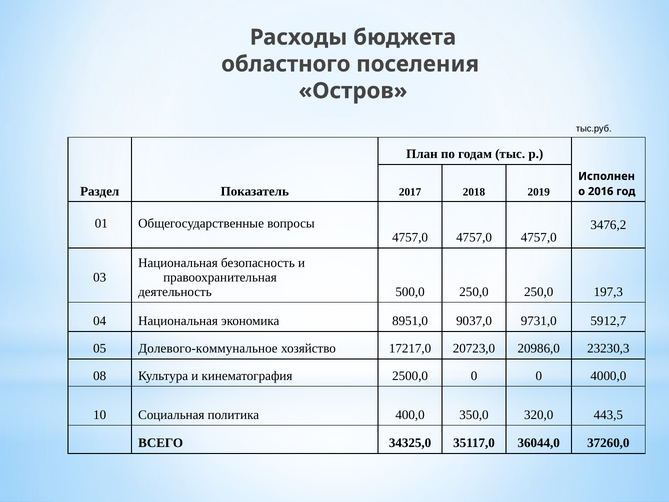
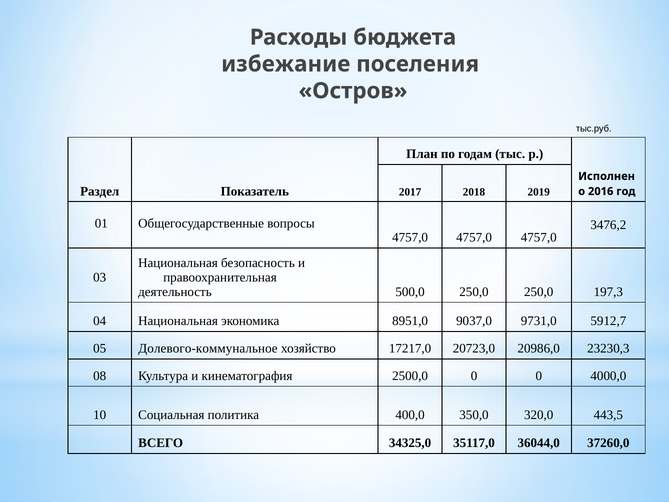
областного: областного -> избежание
